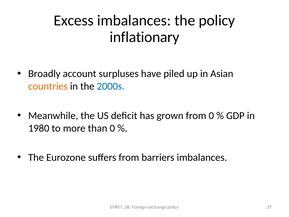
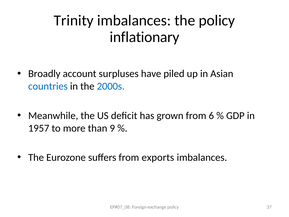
Excess: Excess -> Trinity
countries colour: orange -> blue
from 0: 0 -> 6
1980: 1980 -> 1957
than 0: 0 -> 9
barriers: barriers -> exports
